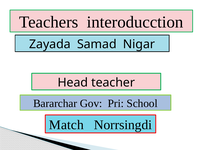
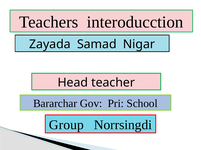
Match: Match -> Group
